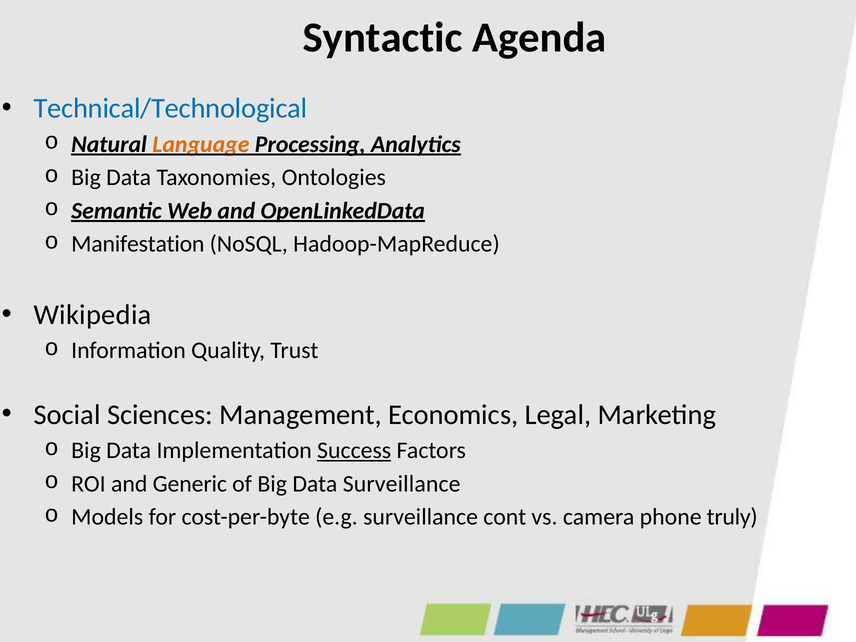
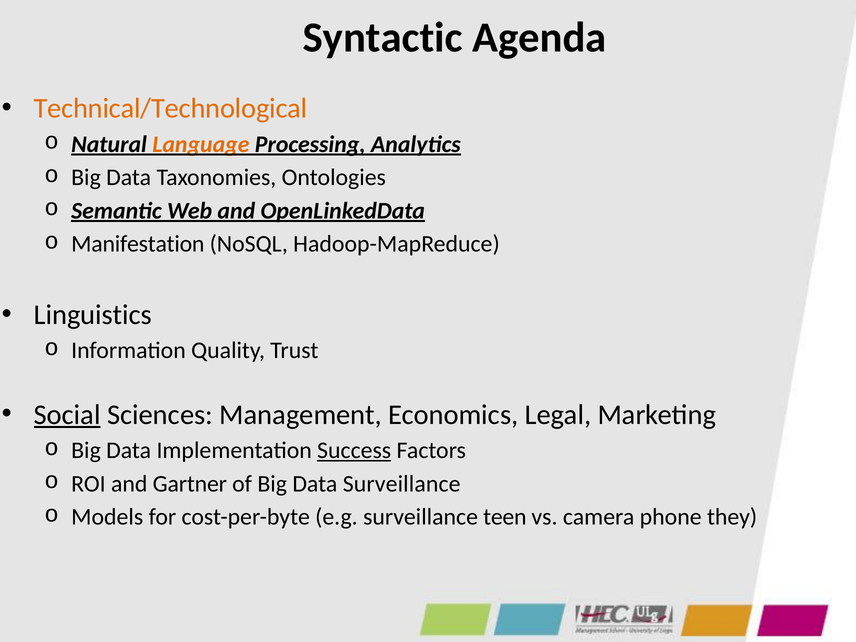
Technical/Technological colour: blue -> orange
Wikipedia: Wikipedia -> Linguistics
Social underline: none -> present
Generic: Generic -> Gartner
cont: cont -> teen
truly: truly -> they
